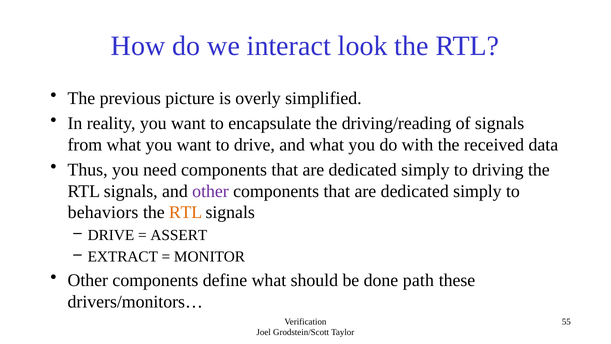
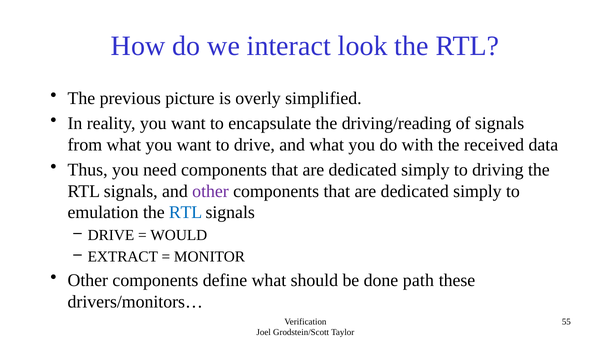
behaviors: behaviors -> emulation
RTL at (186, 212) colour: orange -> blue
ASSERT: ASSERT -> WOULD
